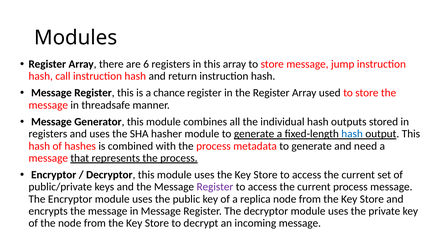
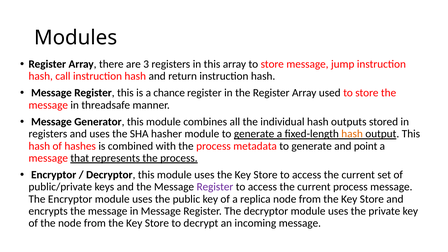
6: 6 -> 3
hash at (352, 134) colour: blue -> orange
need: need -> point
